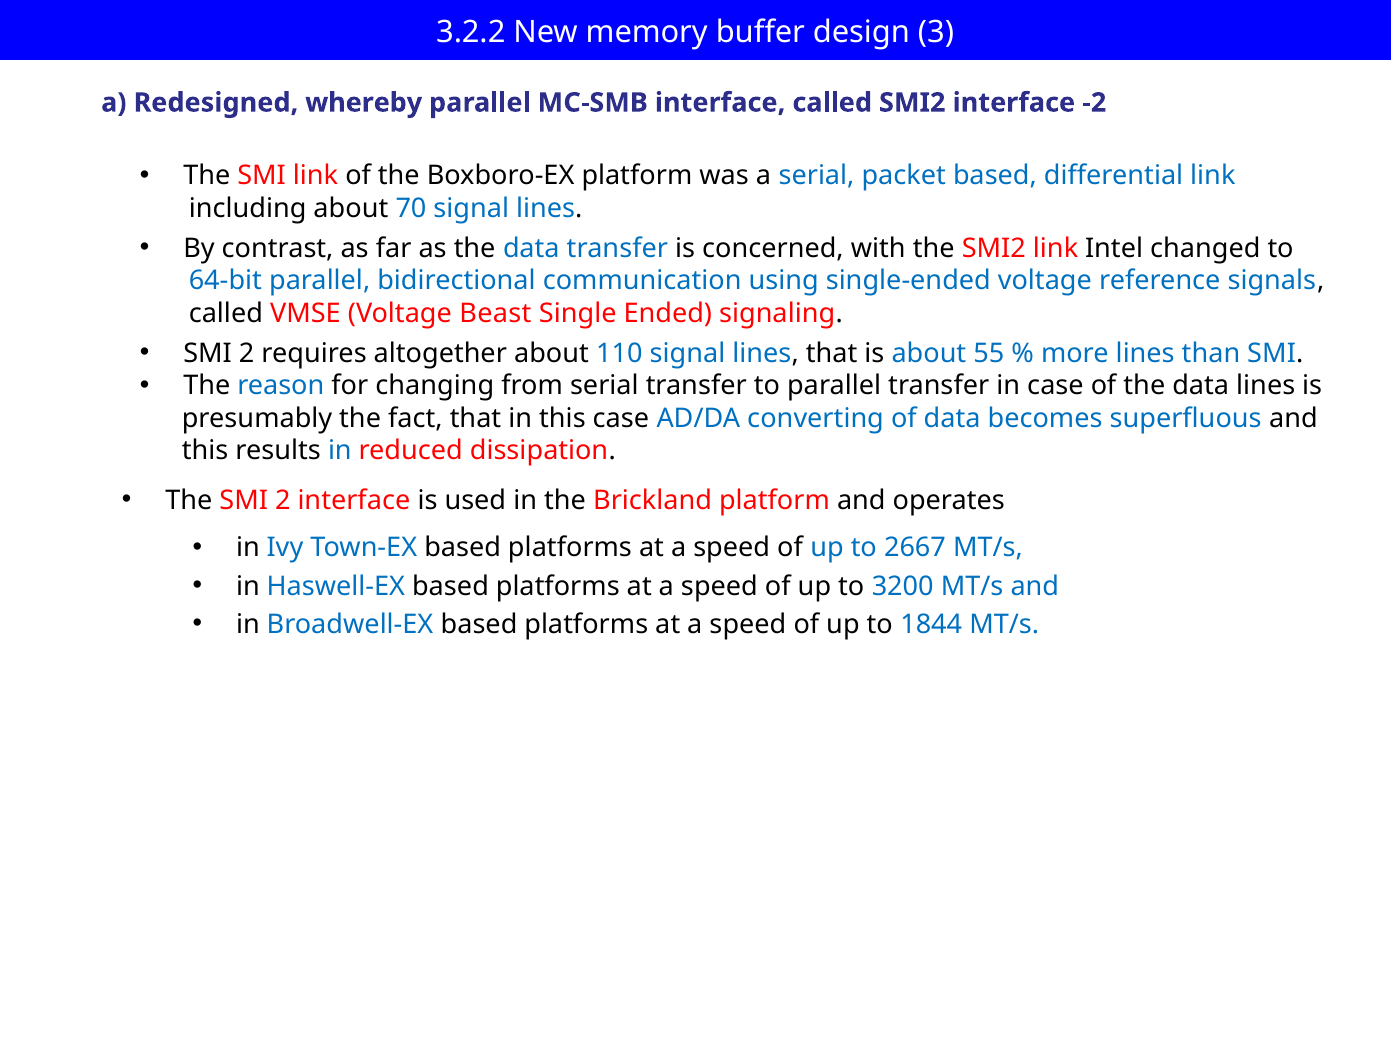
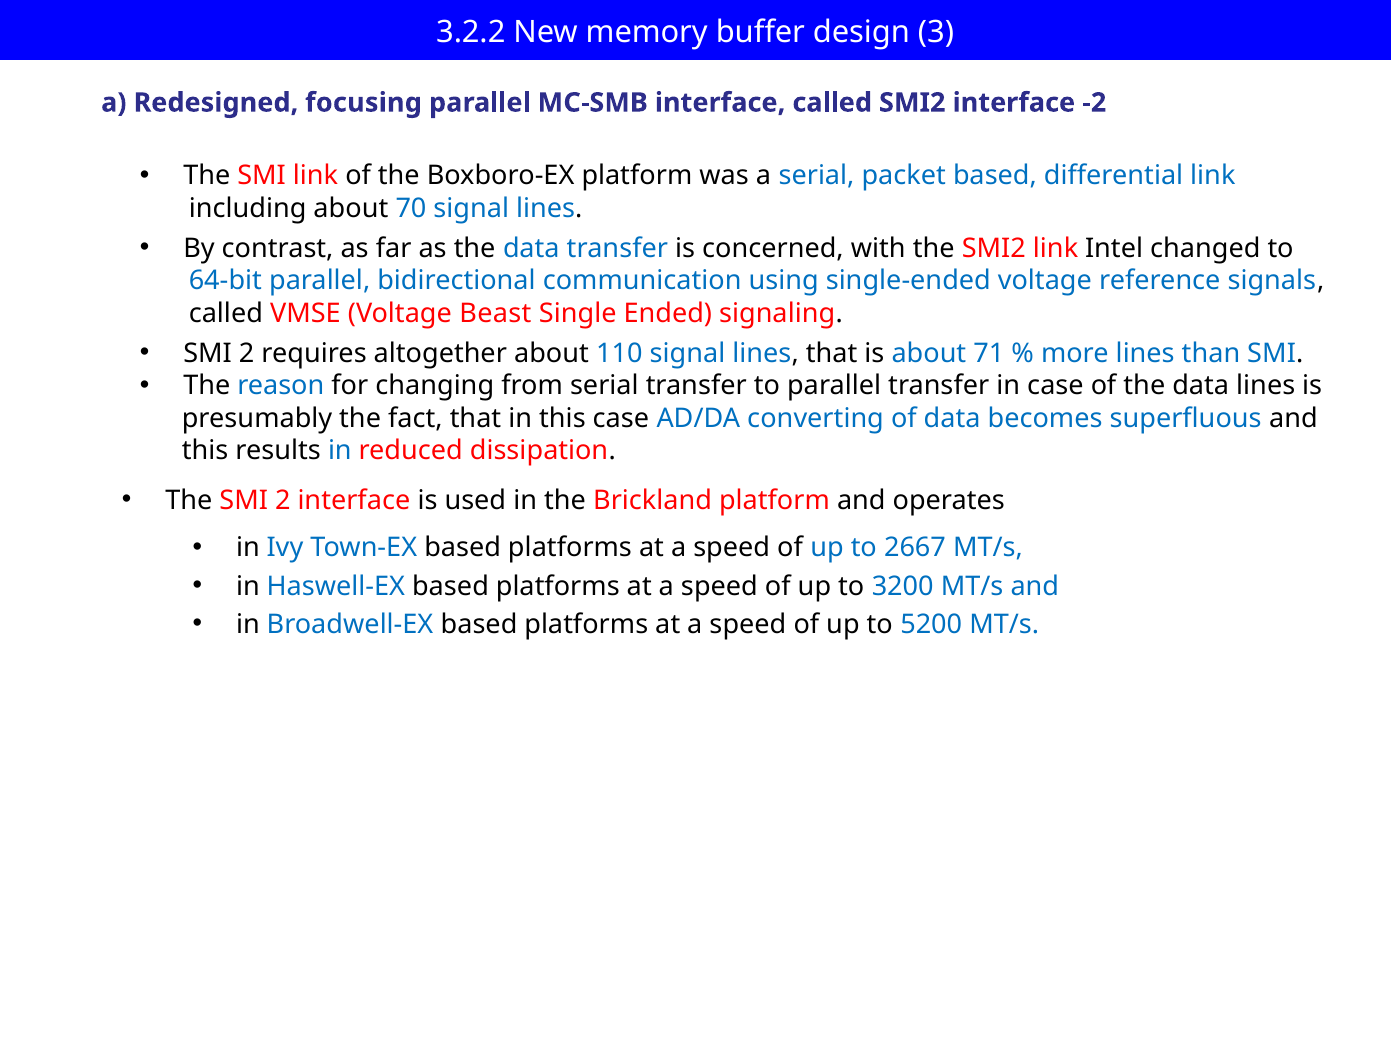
whereby: whereby -> focusing
55: 55 -> 71
1844: 1844 -> 5200
